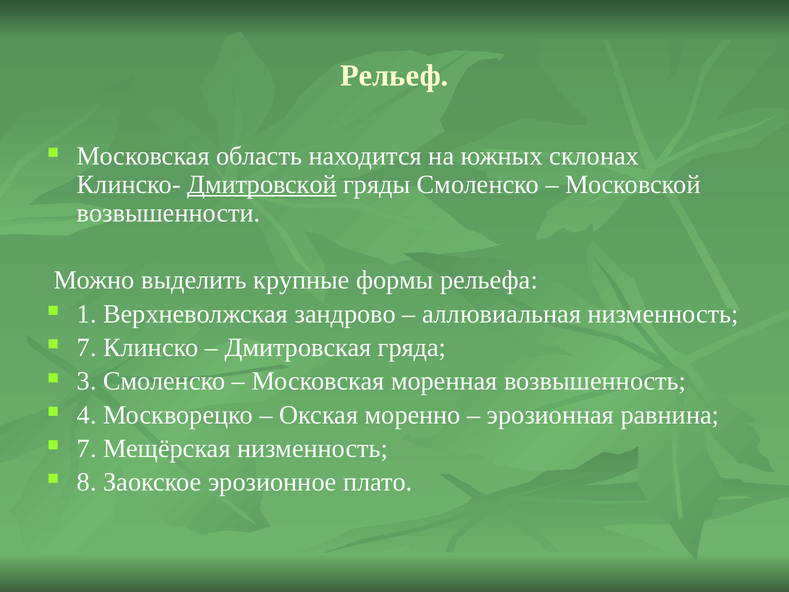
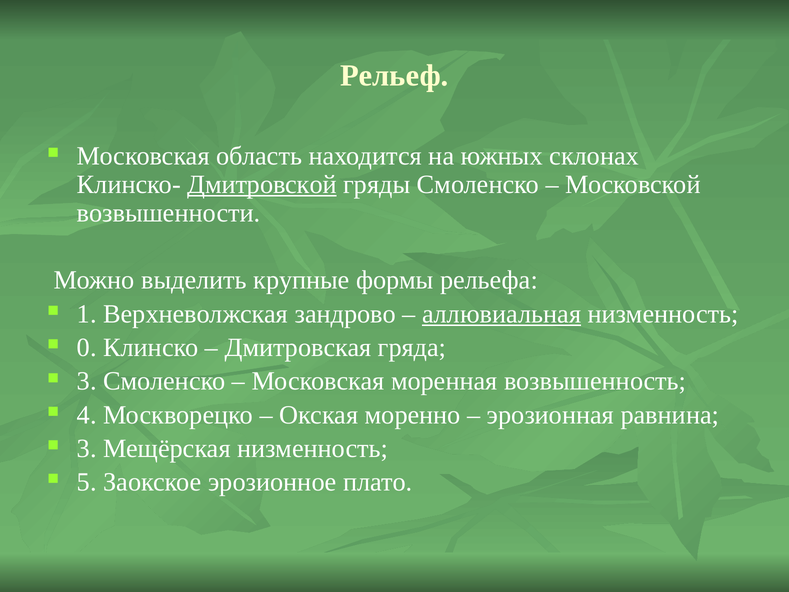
аллювиальная underline: none -> present
7 at (87, 347): 7 -> 0
7 at (87, 448): 7 -> 3
8: 8 -> 5
